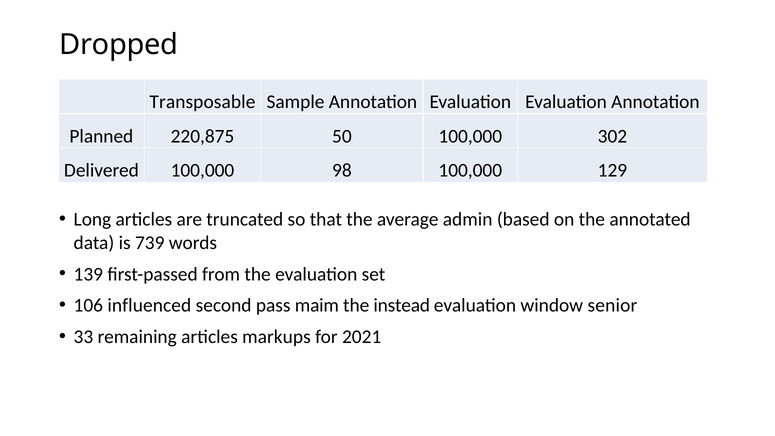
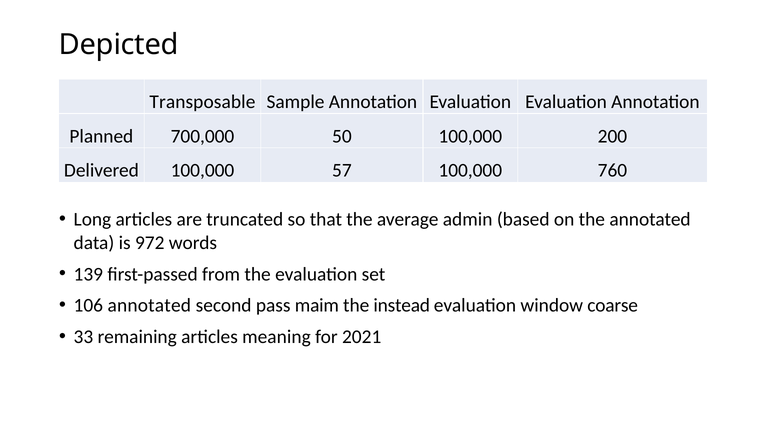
Dropped: Dropped -> Depicted
220,875: 220,875 -> 700,000
302: 302 -> 200
98: 98 -> 57
129: 129 -> 760
739: 739 -> 972
106 influenced: influenced -> annotated
senior: senior -> coarse
markups: markups -> meaning
